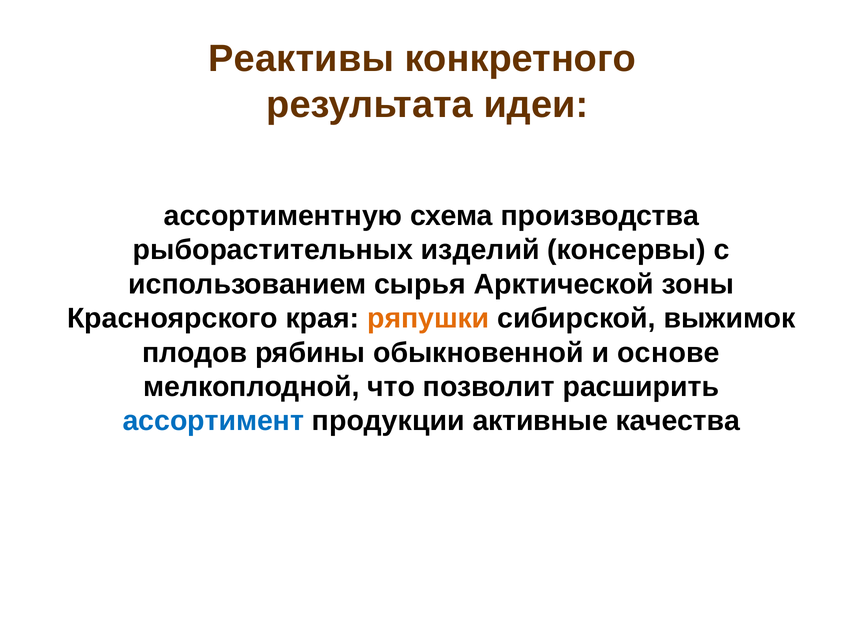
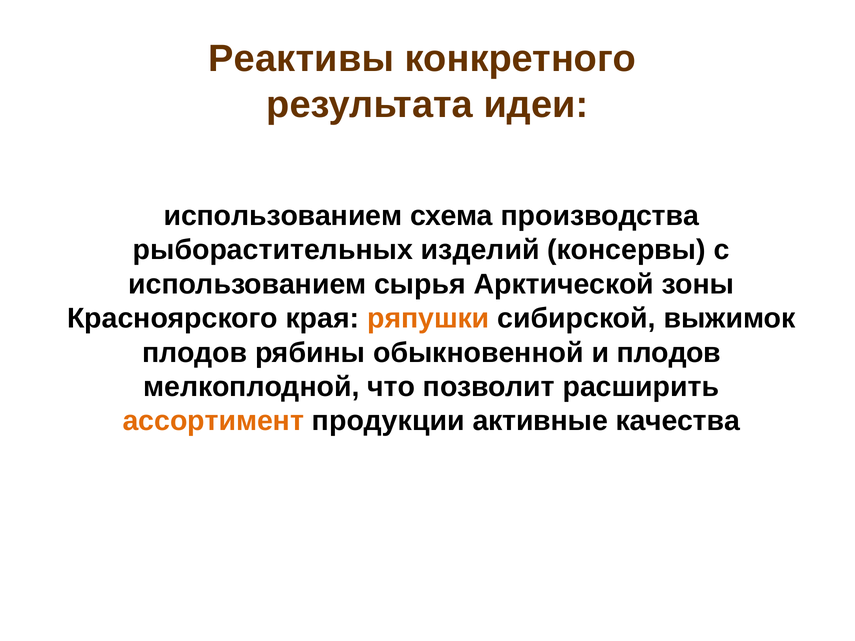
ассортиментную at (283, 216): ассортиментную -> использованием
и основе: основе -> плодов
ассортимент colour: blue -> orange
